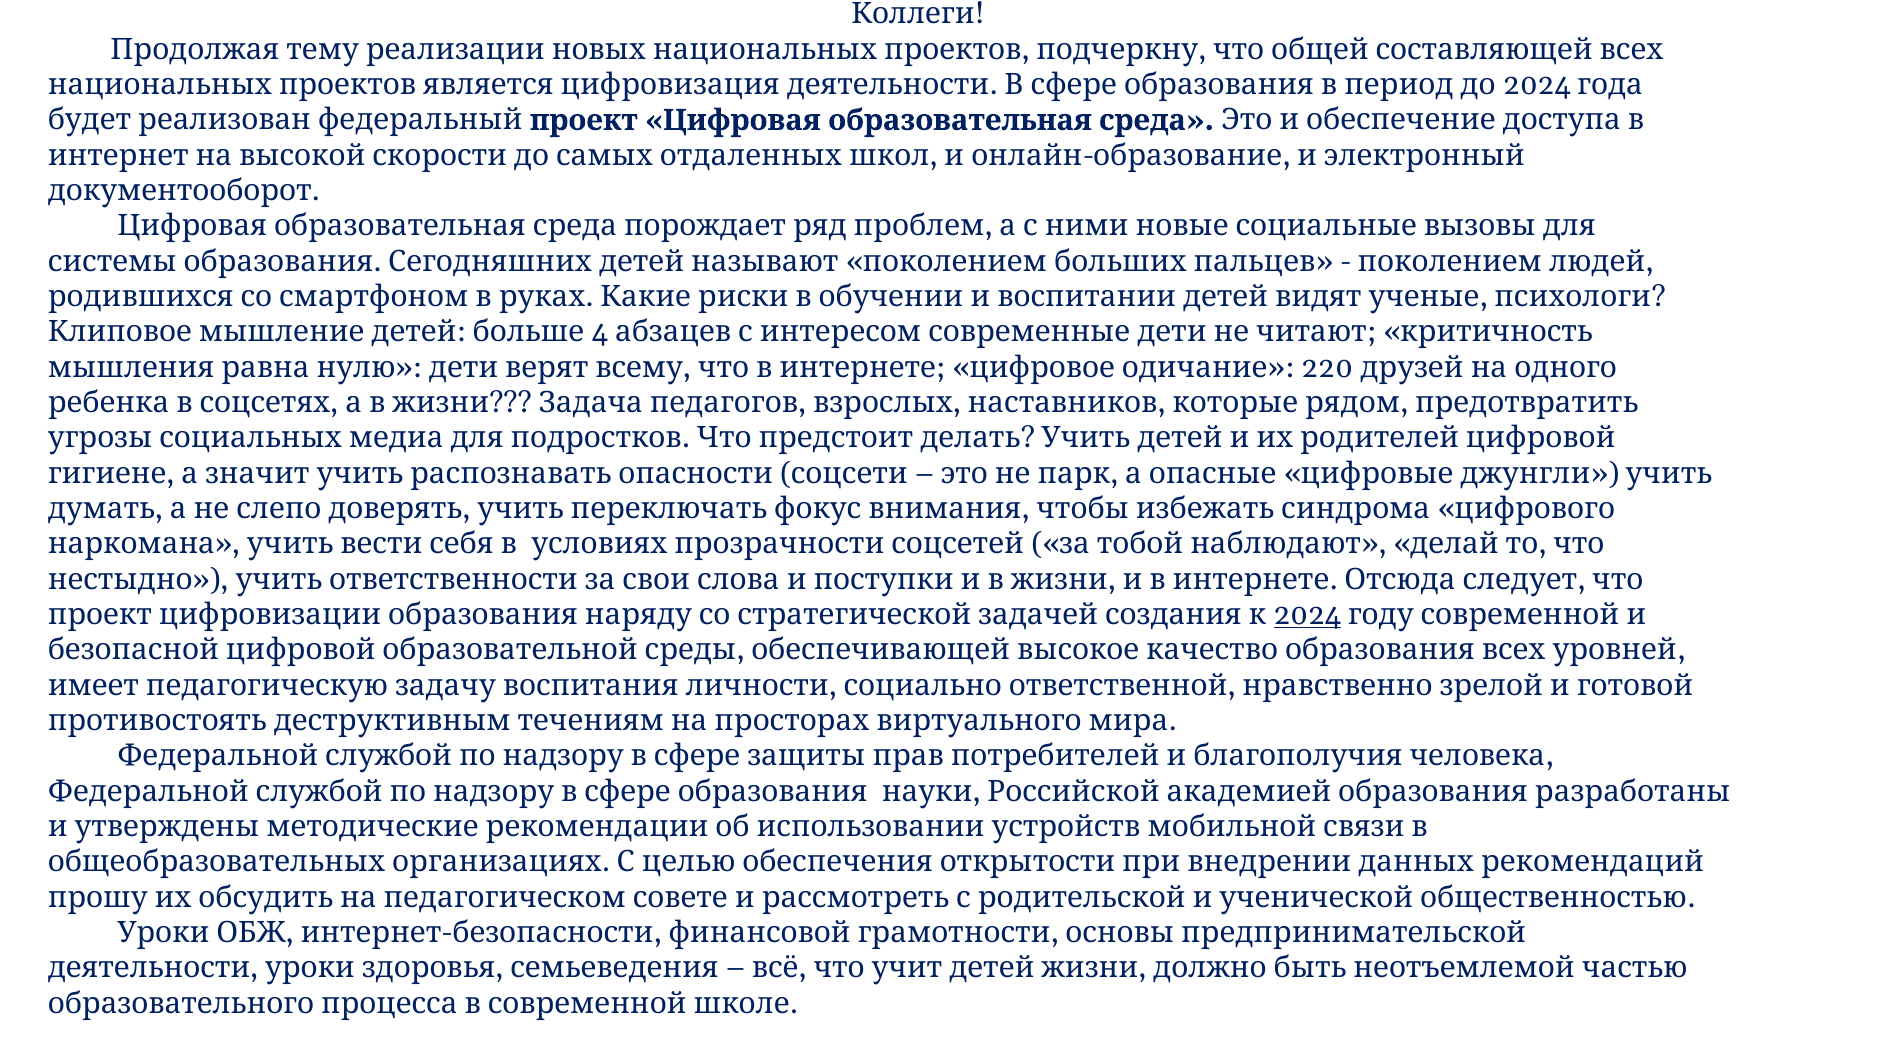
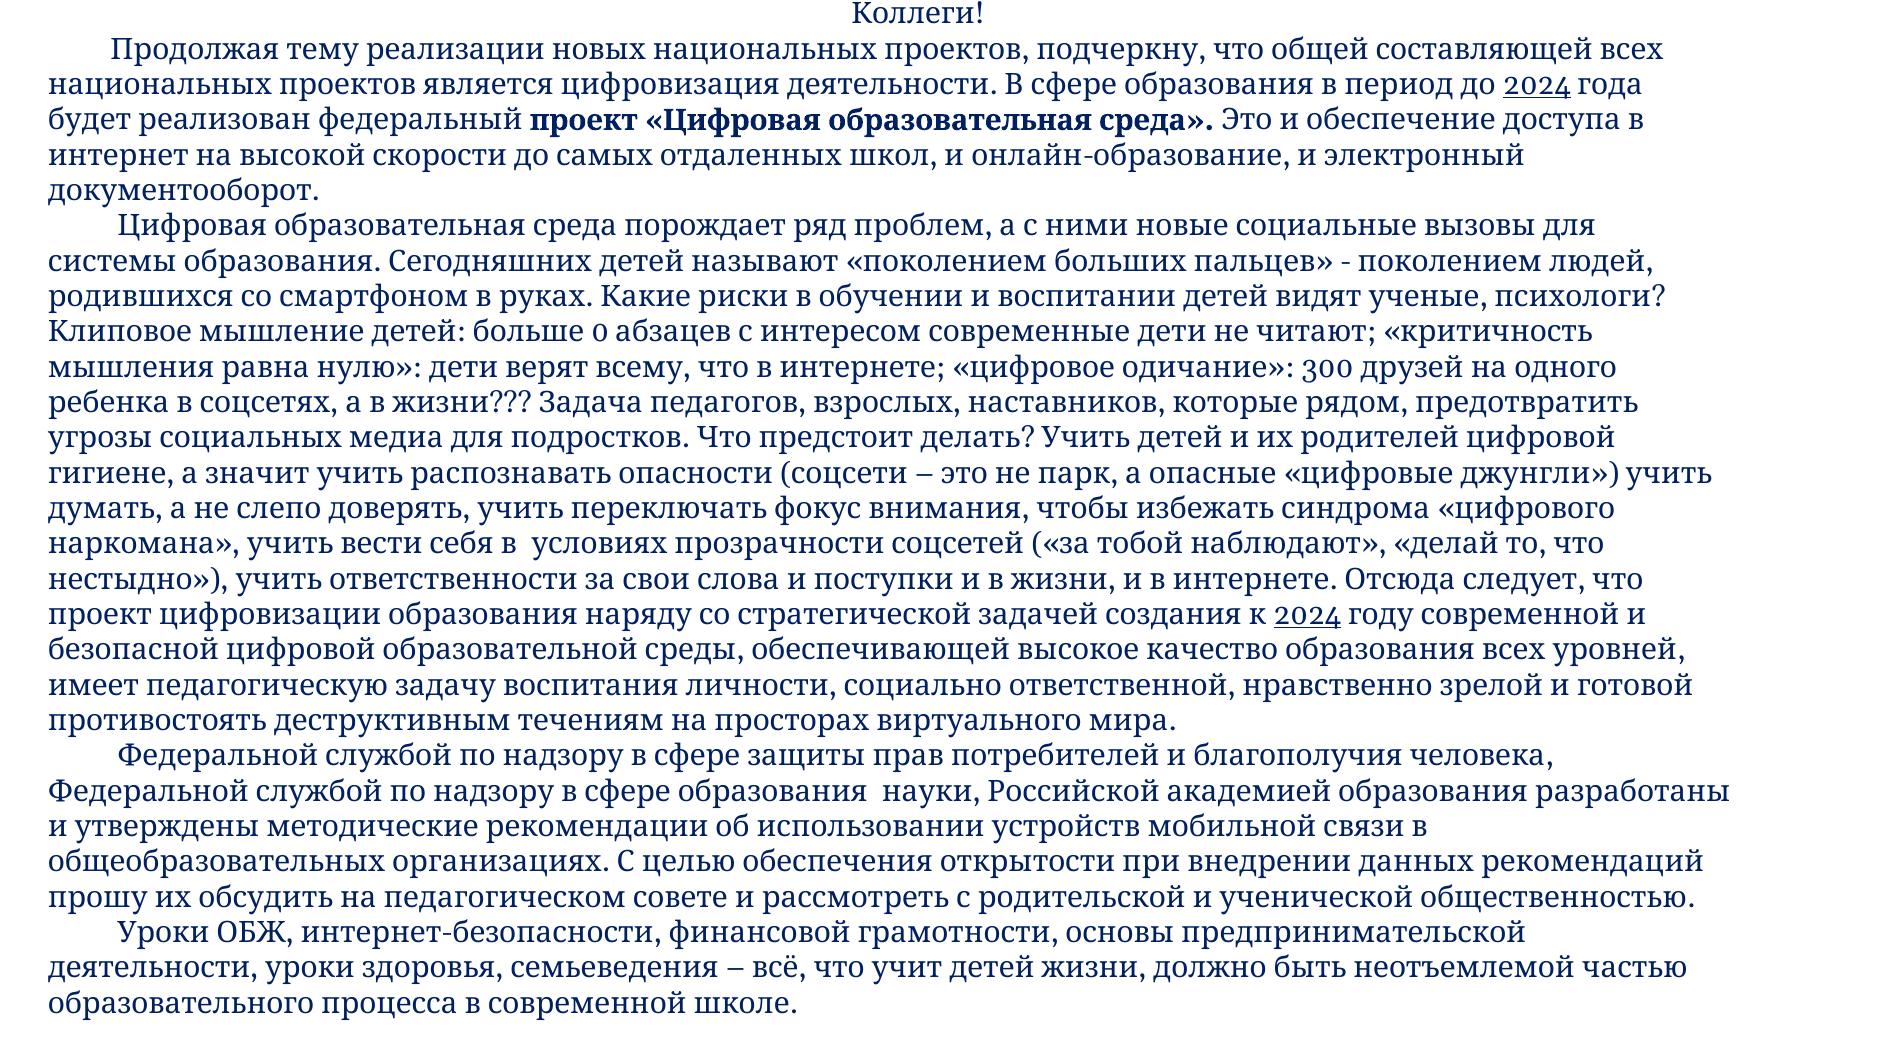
2024 at (1537, 85) underline: none -> present
4: 4 -> 0
220: 220 -> 300
